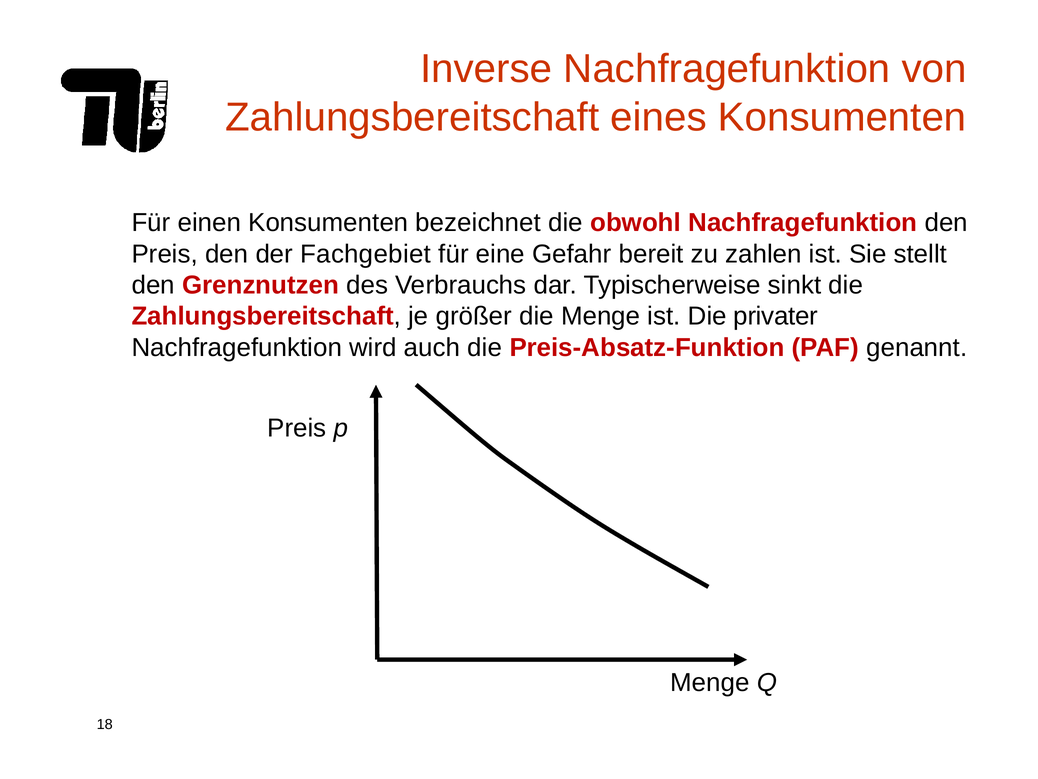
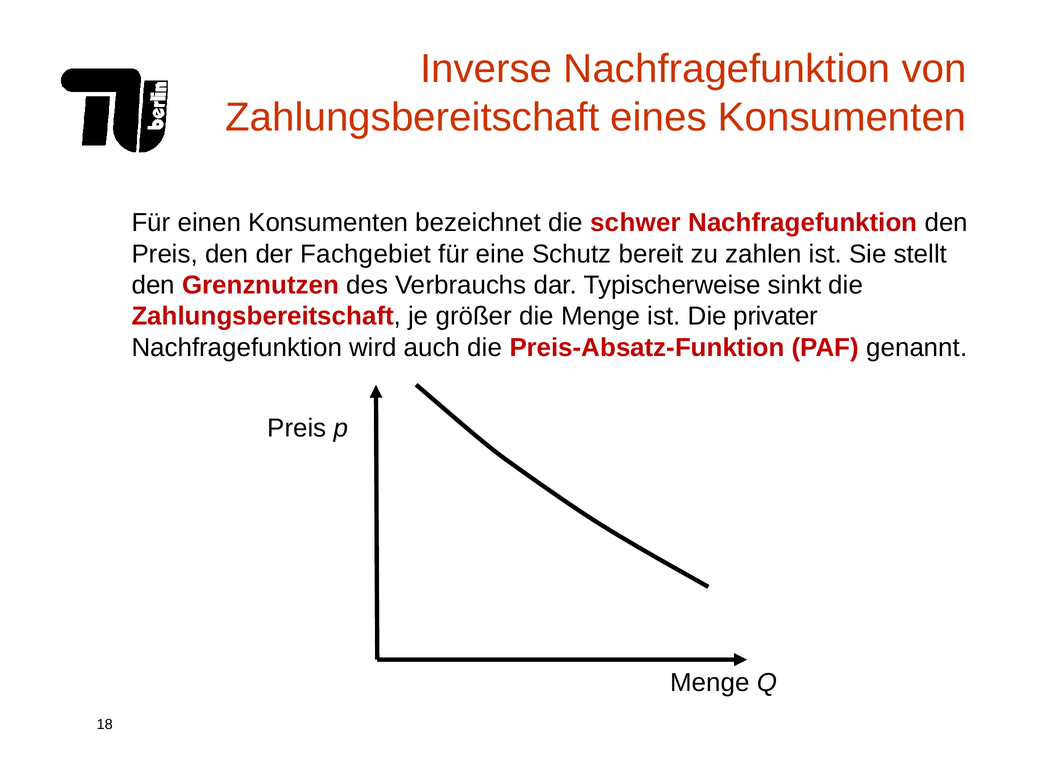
obwohl: obwohl -> schwer
Gefahr: Gefahr -> Schutz
